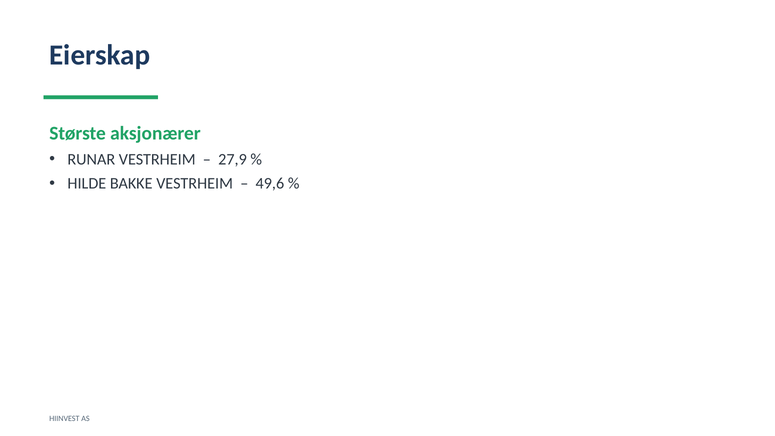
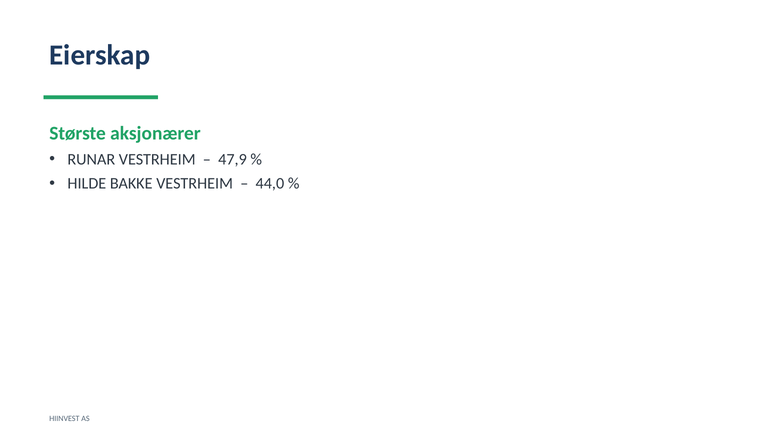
27,9: 27,9 -> 47,9
49,6: 49,6 -> 44,0
